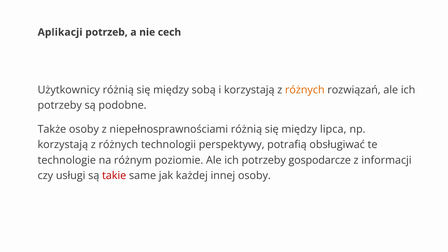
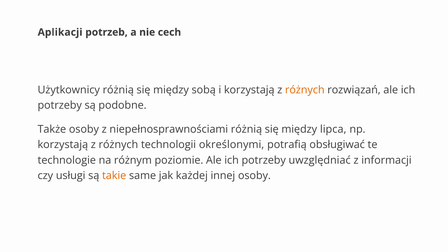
perspektywy: perspektywy -> określonymi
gospodarcze: gospodarcze -> uwzględniać
takie colour: red -> orange
